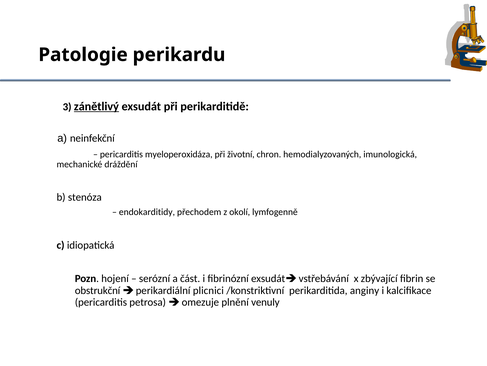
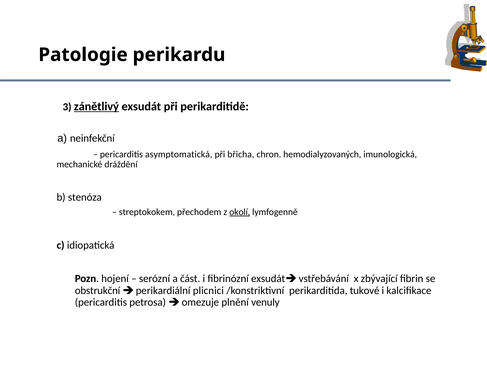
myeloperoxidáza: myeloperoxidáza -> asymptomatická
životní: životní -> břicha
endokarditidy: endokarditidy -> streptokokem
okolí underline: none -> present
anginy: anginy -> tukové
